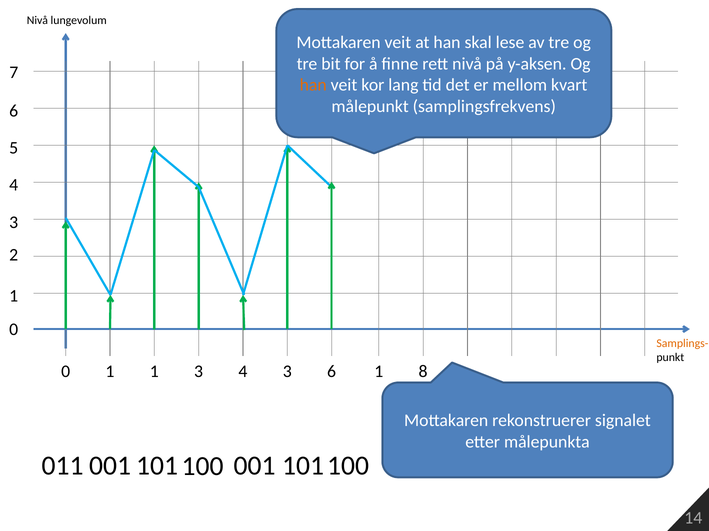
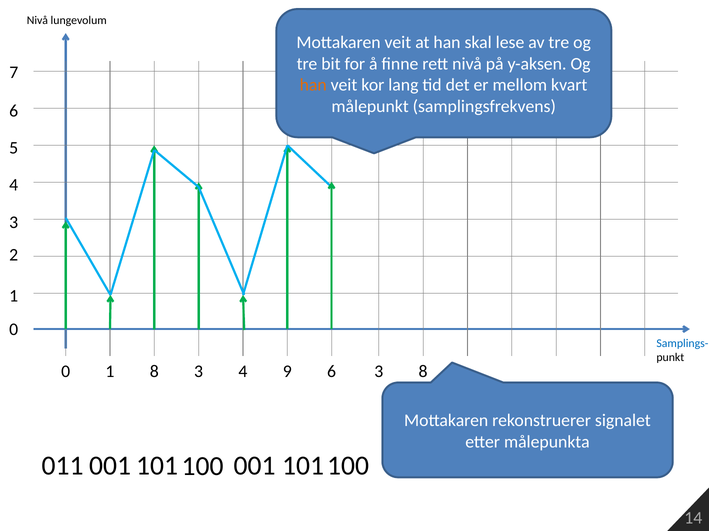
Samplings- colour: orange -> blue
1 1: 1 -> 8
4 3: 3 -> 9
6 1: 1 -> 3
